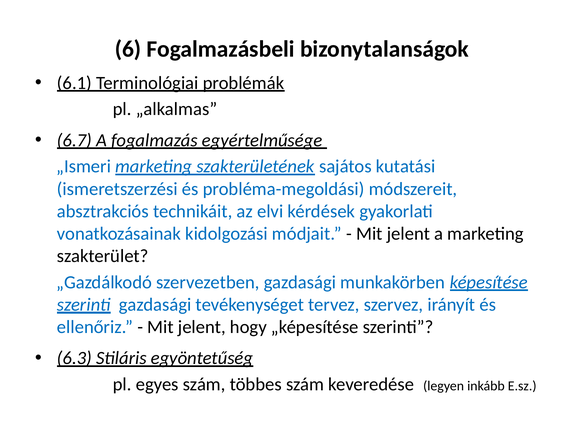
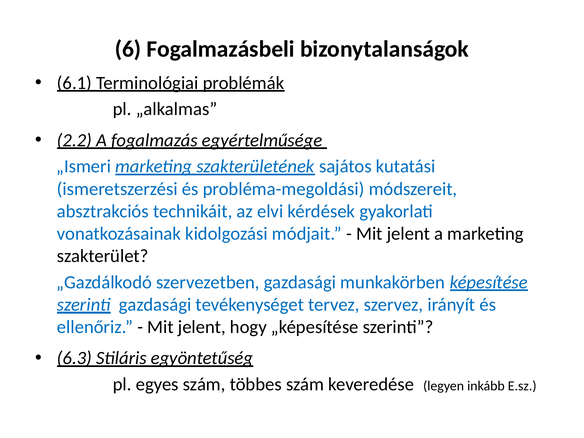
6.7: 6.7 -> 2.2
